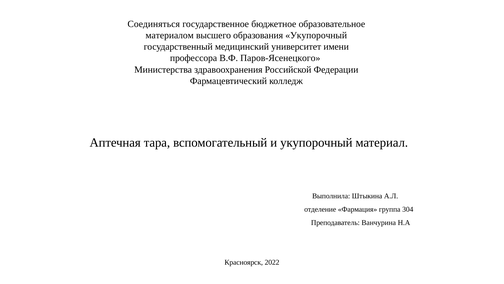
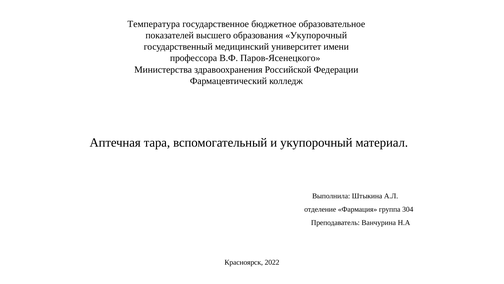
Соединяться: Соединяться -> Температура
материалом: материалом -> показателей
